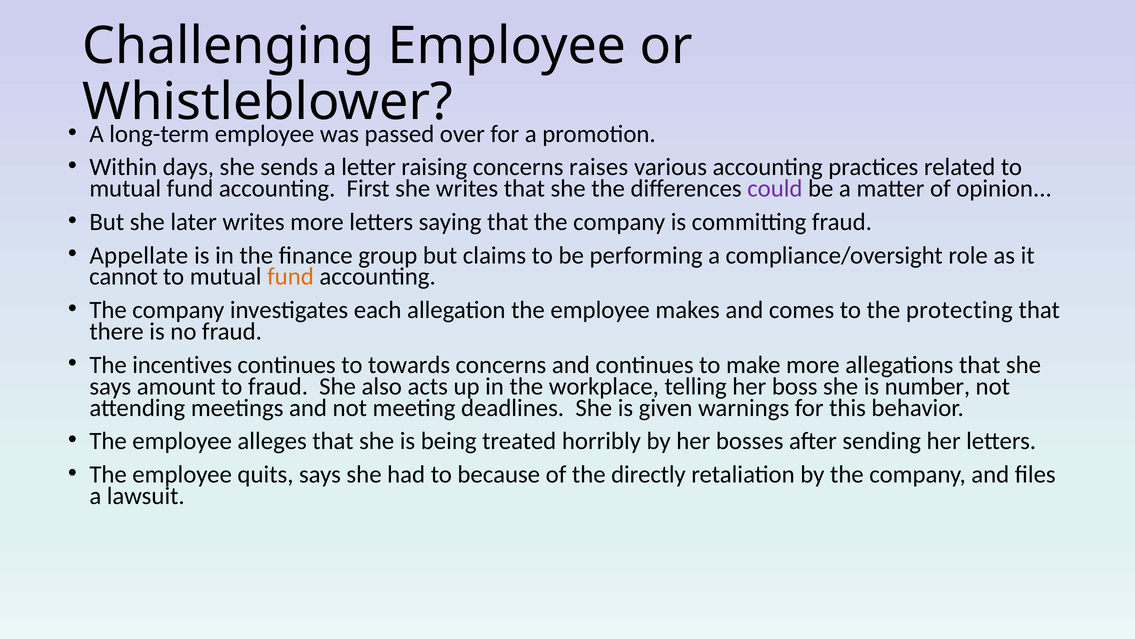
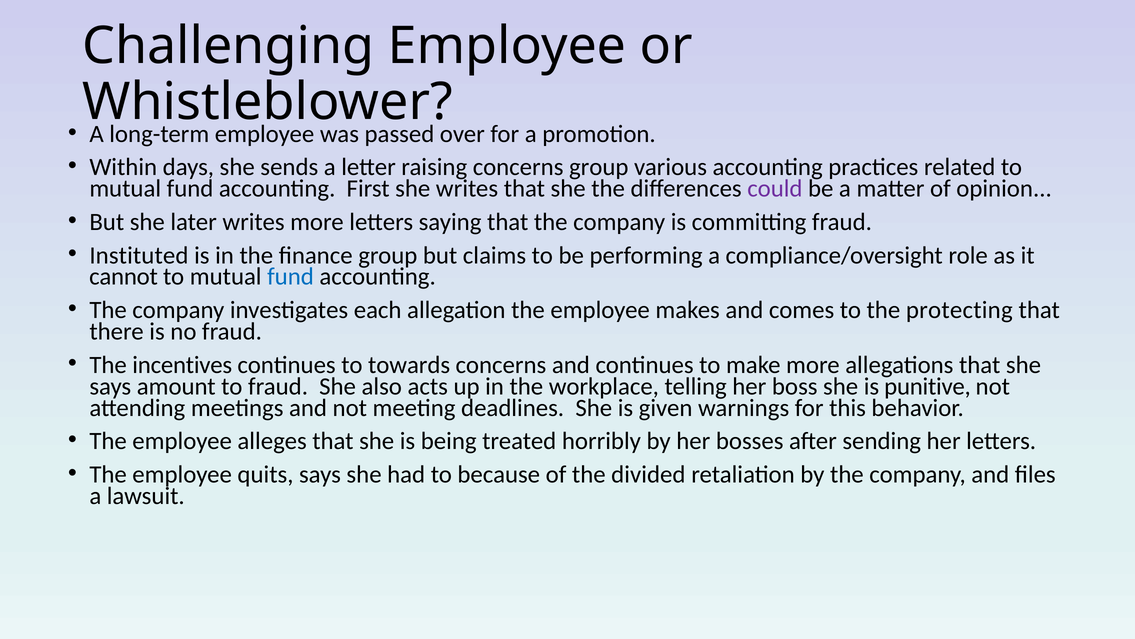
concerns raises: raises -> group
Appellate: Appellate -> Instituted
fund at (291, 277) colour: orange -> blue
number: number -> punitive
directly: directly -> divided
